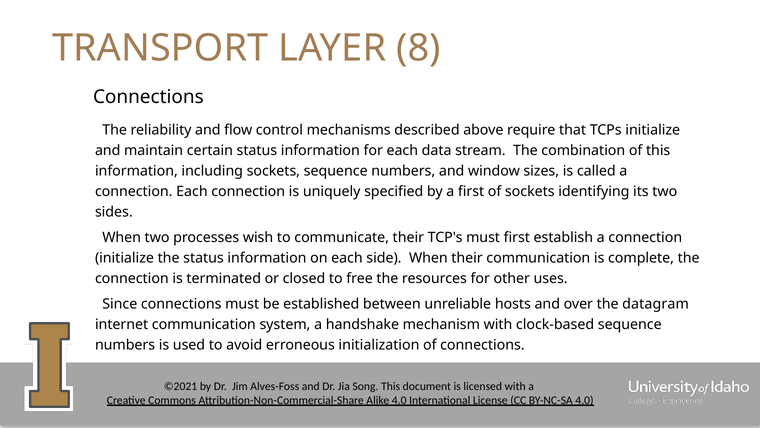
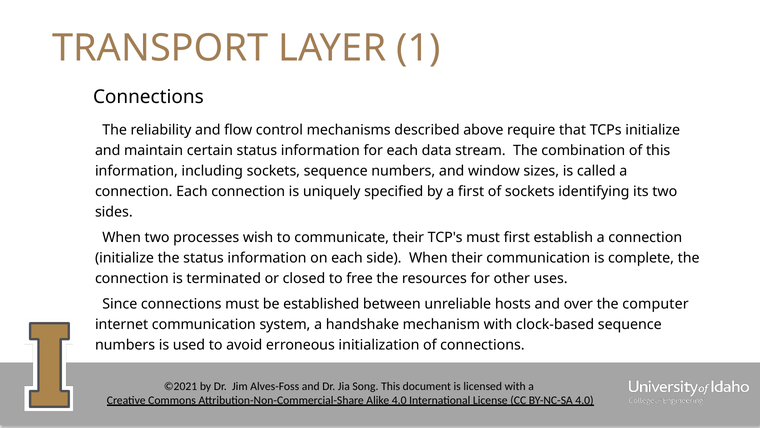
8: 8 -> 1
datagram: datagram -> computer
